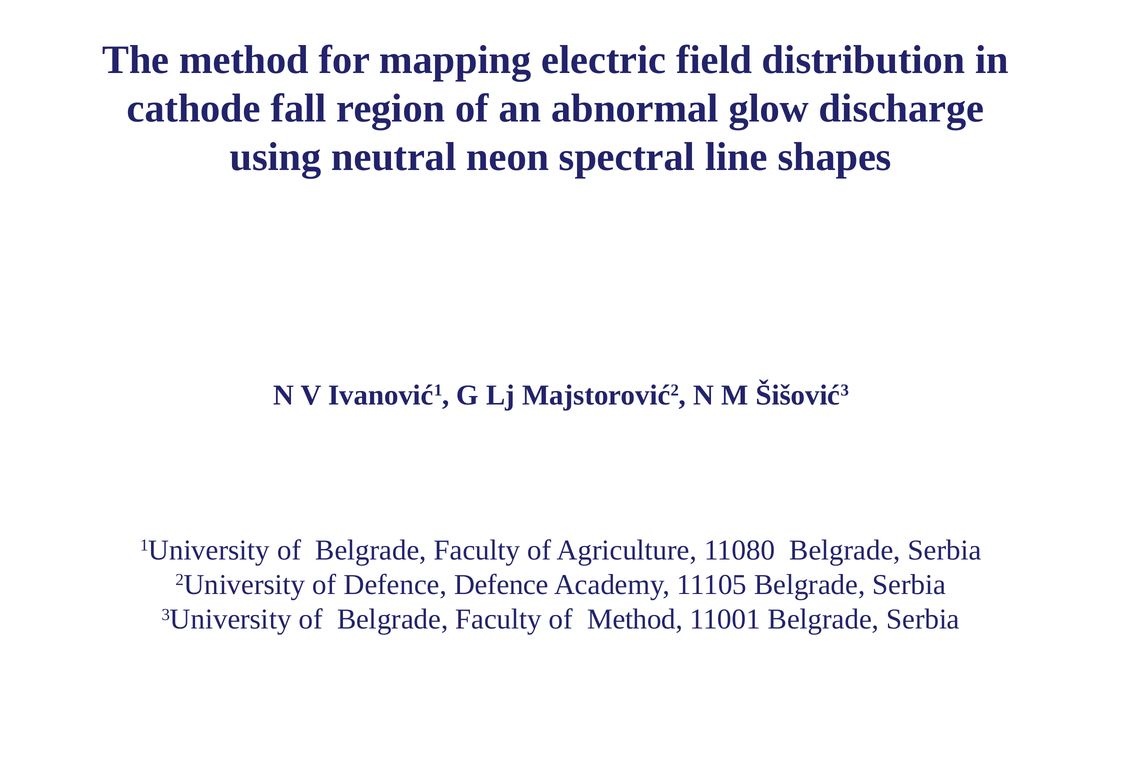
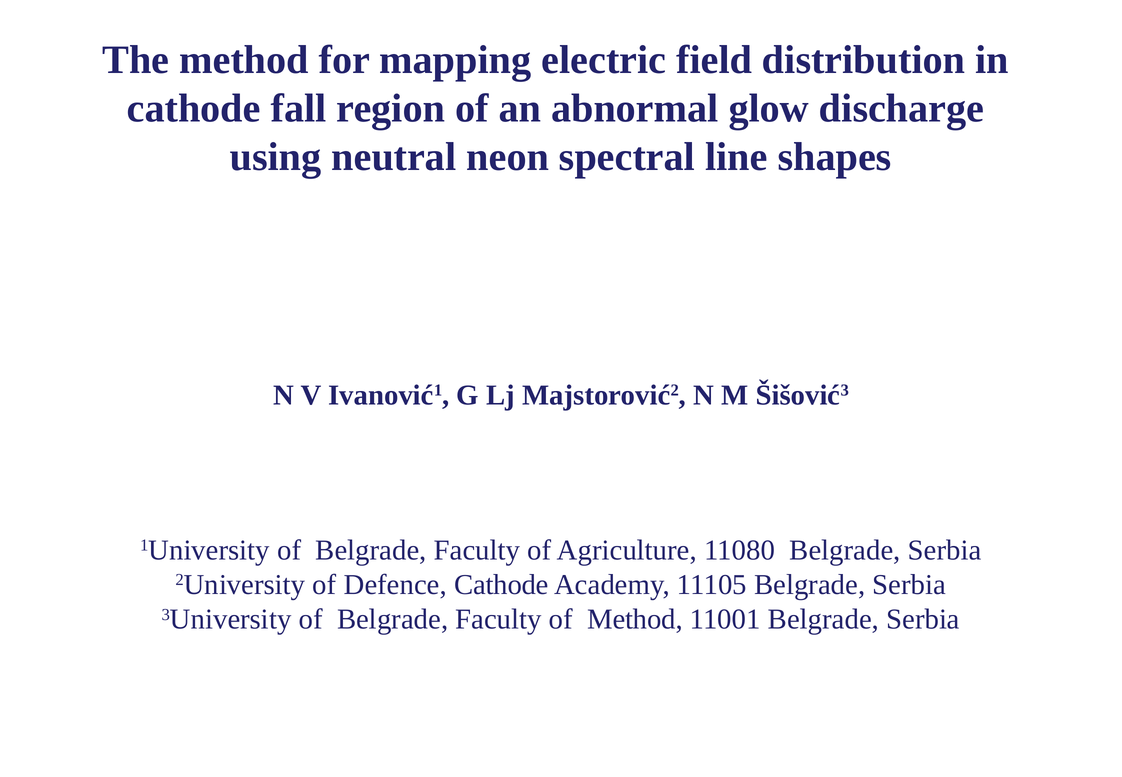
Defence Defence: Defence -> Cathode
